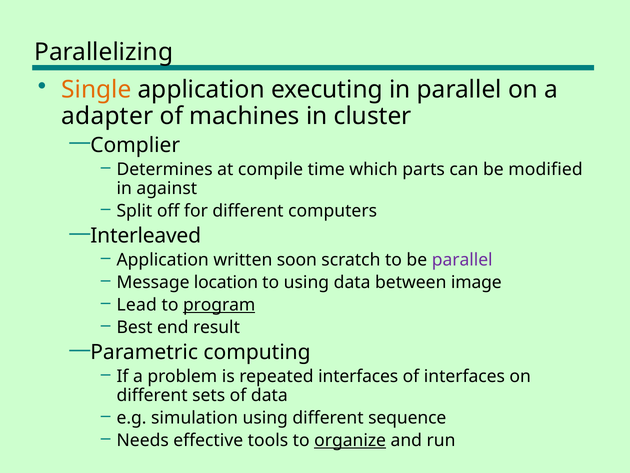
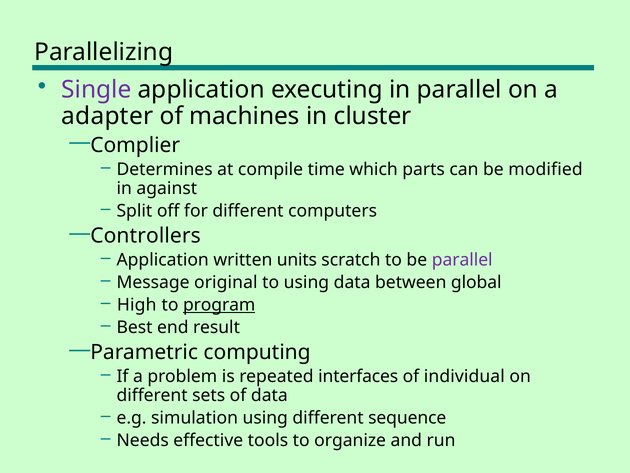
Single colour: orange -> purple
Interleaved: Interleaved -> Controllers
soon: soon -> units
location: location -> original
image: image -> global
Lead: Lead -> High
of interfaces: interfaces -> individual
organize underline: present -> none
